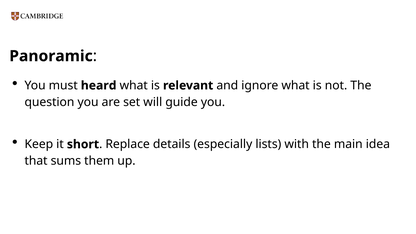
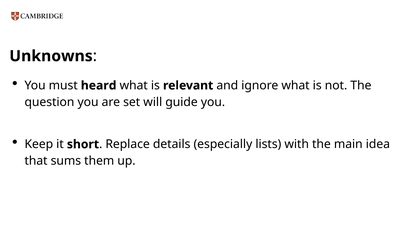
Panoramic: Panoramic -> Unknowns
